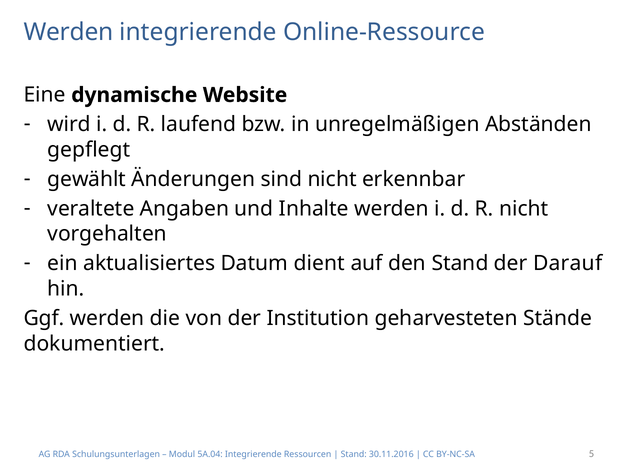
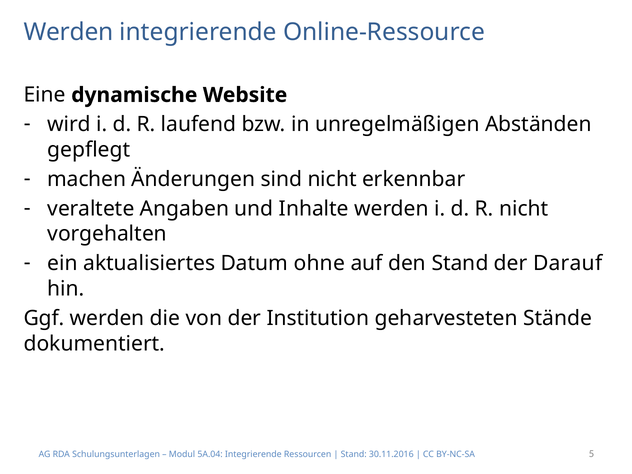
gewählt: gewählt -> machen
dient: dient -> ohne
